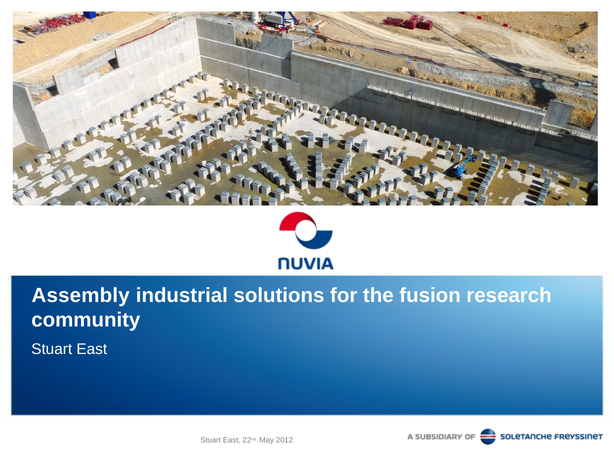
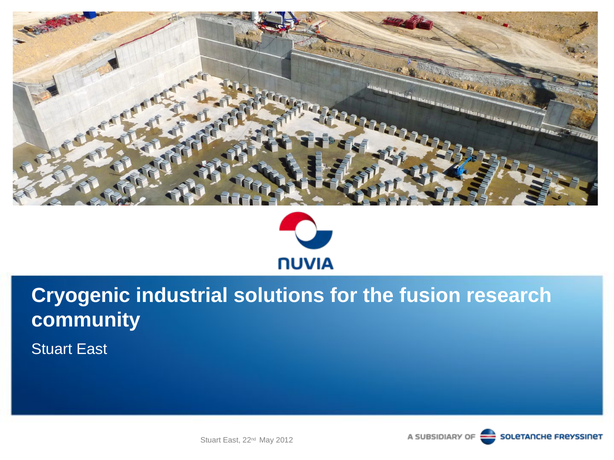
Assembly: Assembly -> Cryogenic
